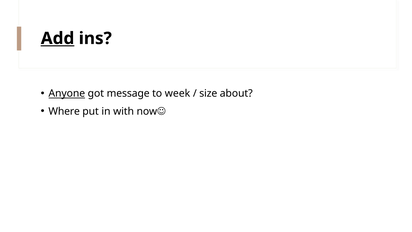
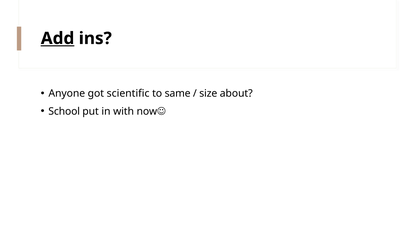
Anyone underline: present -> none
message: message -> scientific
week: week -> same
Where: Where -> School
